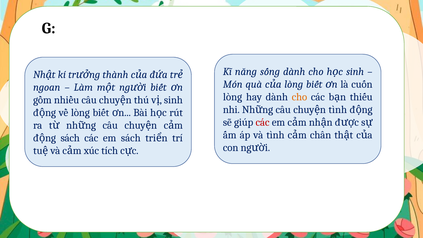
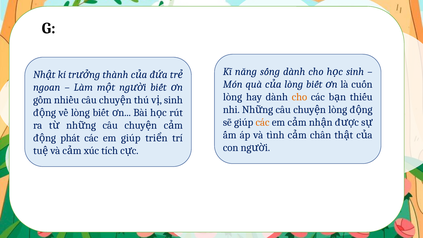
tình at (338, 110): tình -> lòng
các at (263, 122) colour: red -> orange
sách at (70, 138): sách -> phát
em sách: sách -> giúp
